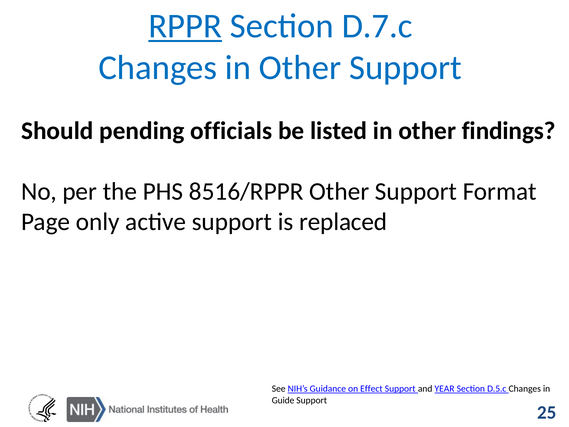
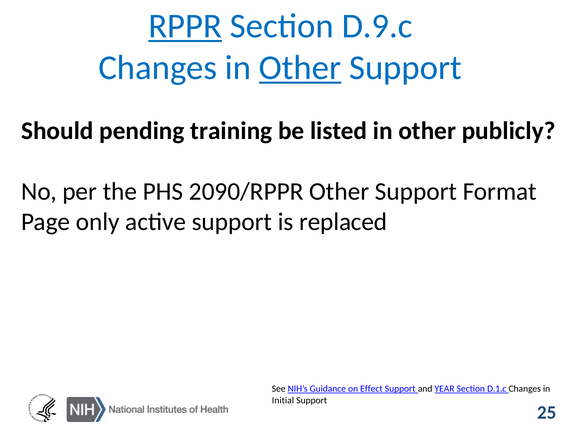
D.7.c: D.7.c -> D.9.c
Other at (300, 68) underline: none -> present
officials: officials -> training
findings: findings -> publicly
8516/RPPR: 8516/RPPR -> 2090/RPPR
D.5.c: D.5.c -> D.1.c
Guide: Guide -> Initial
